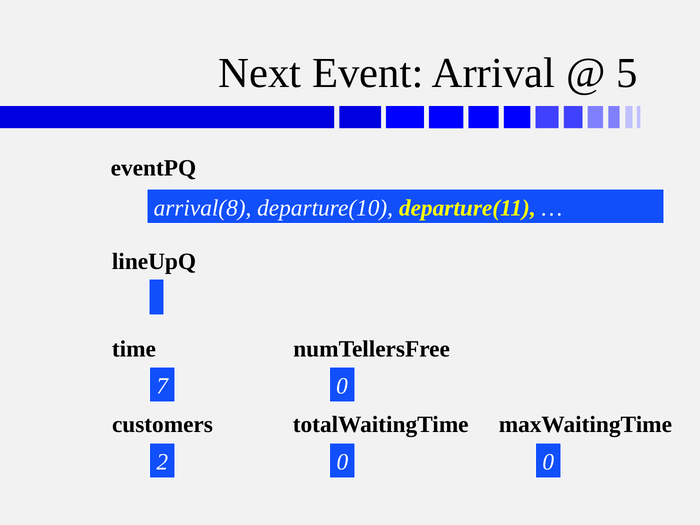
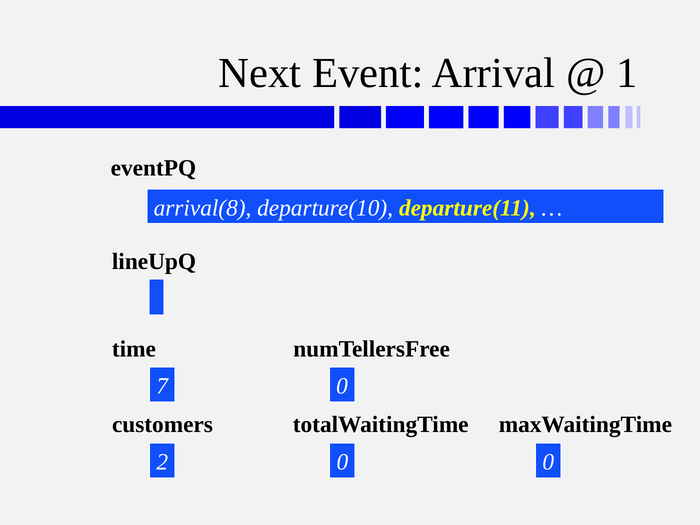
5 at (627, 73): 5 -> 1
